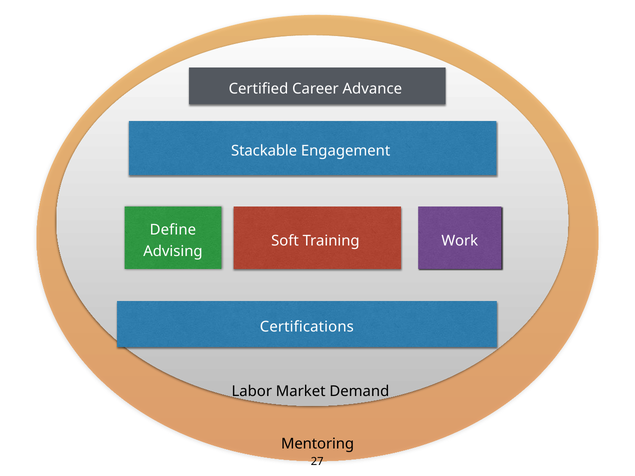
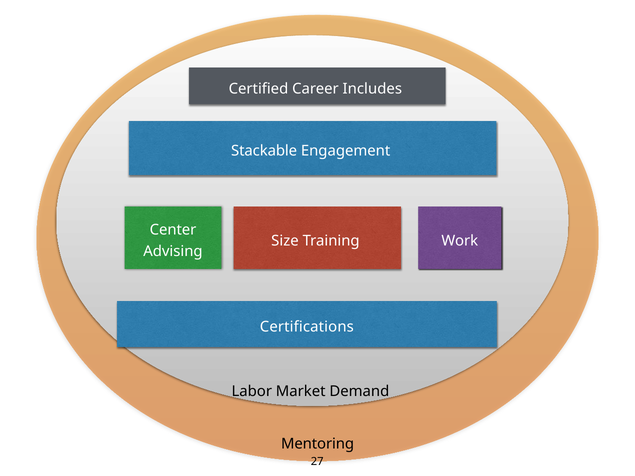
Advance: Advance -> Includes
Define: Define -> Center
Soft: Soft -> Size
